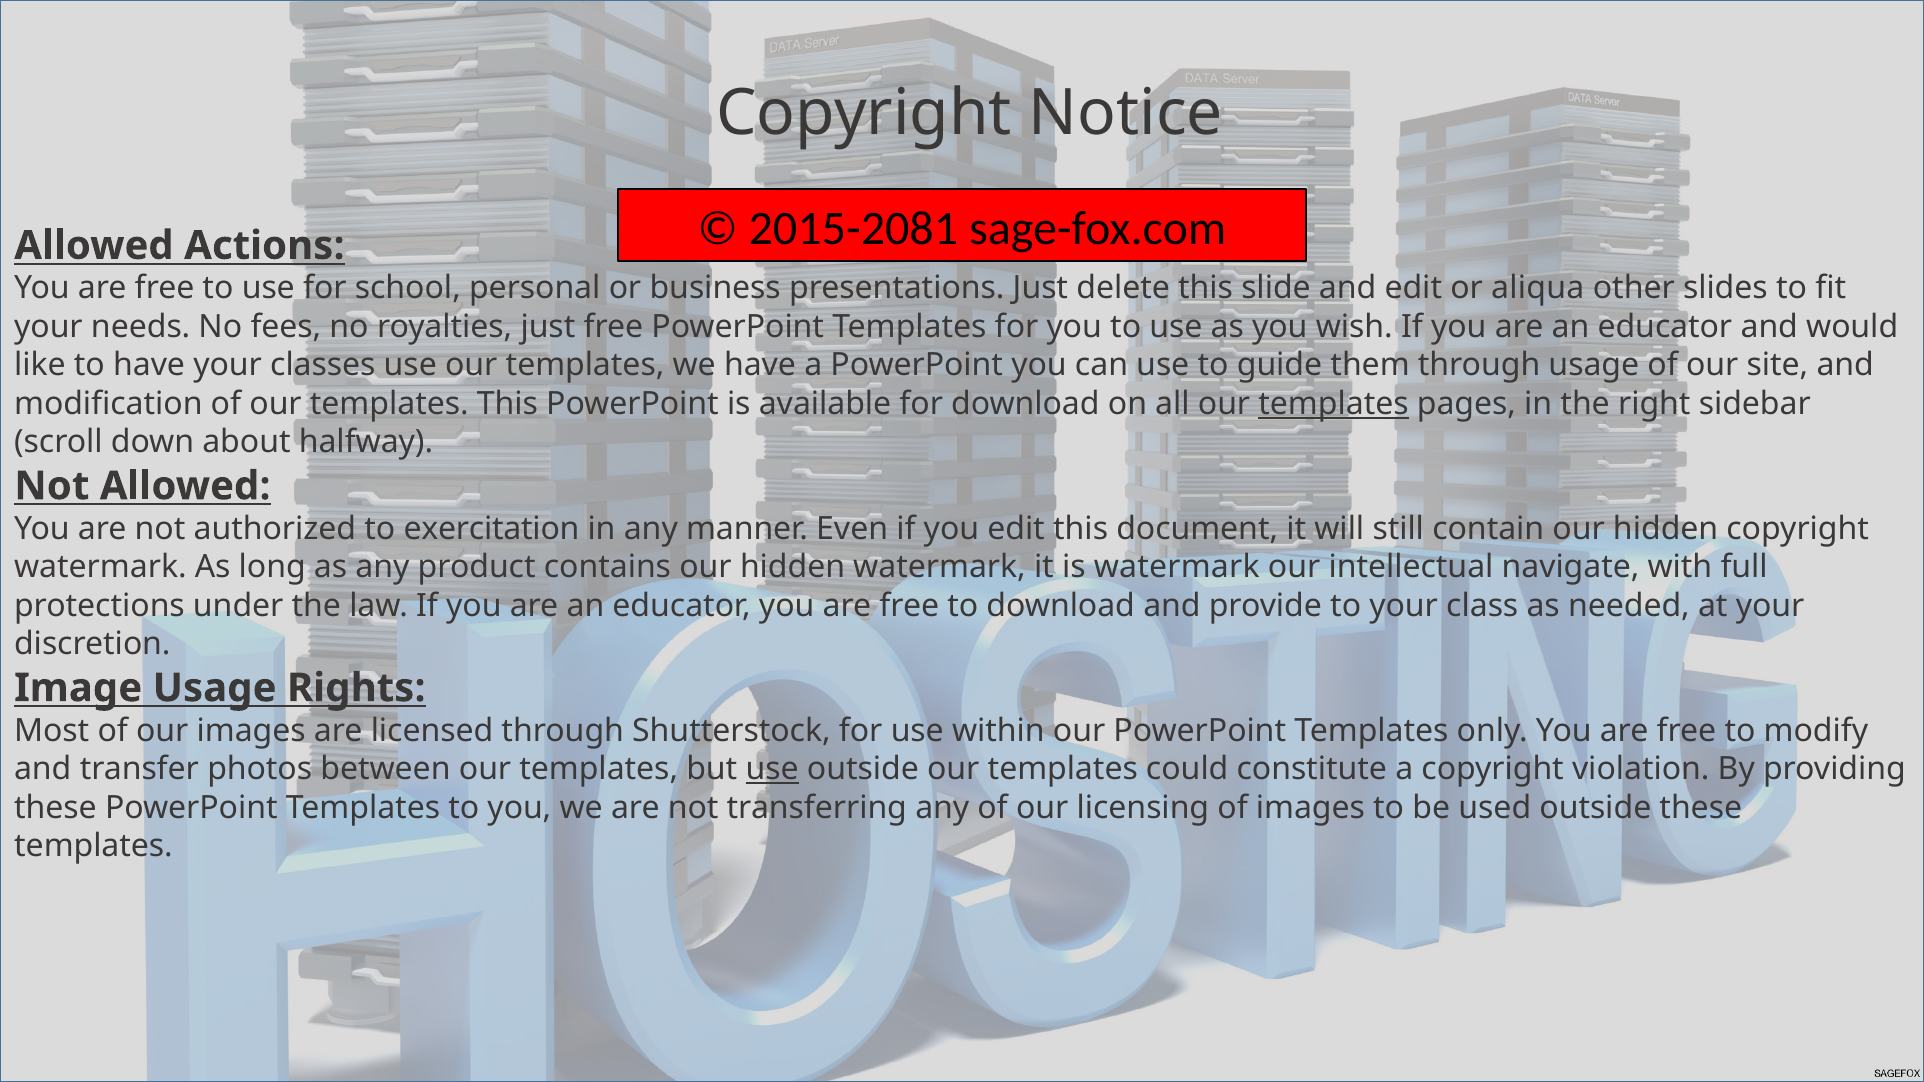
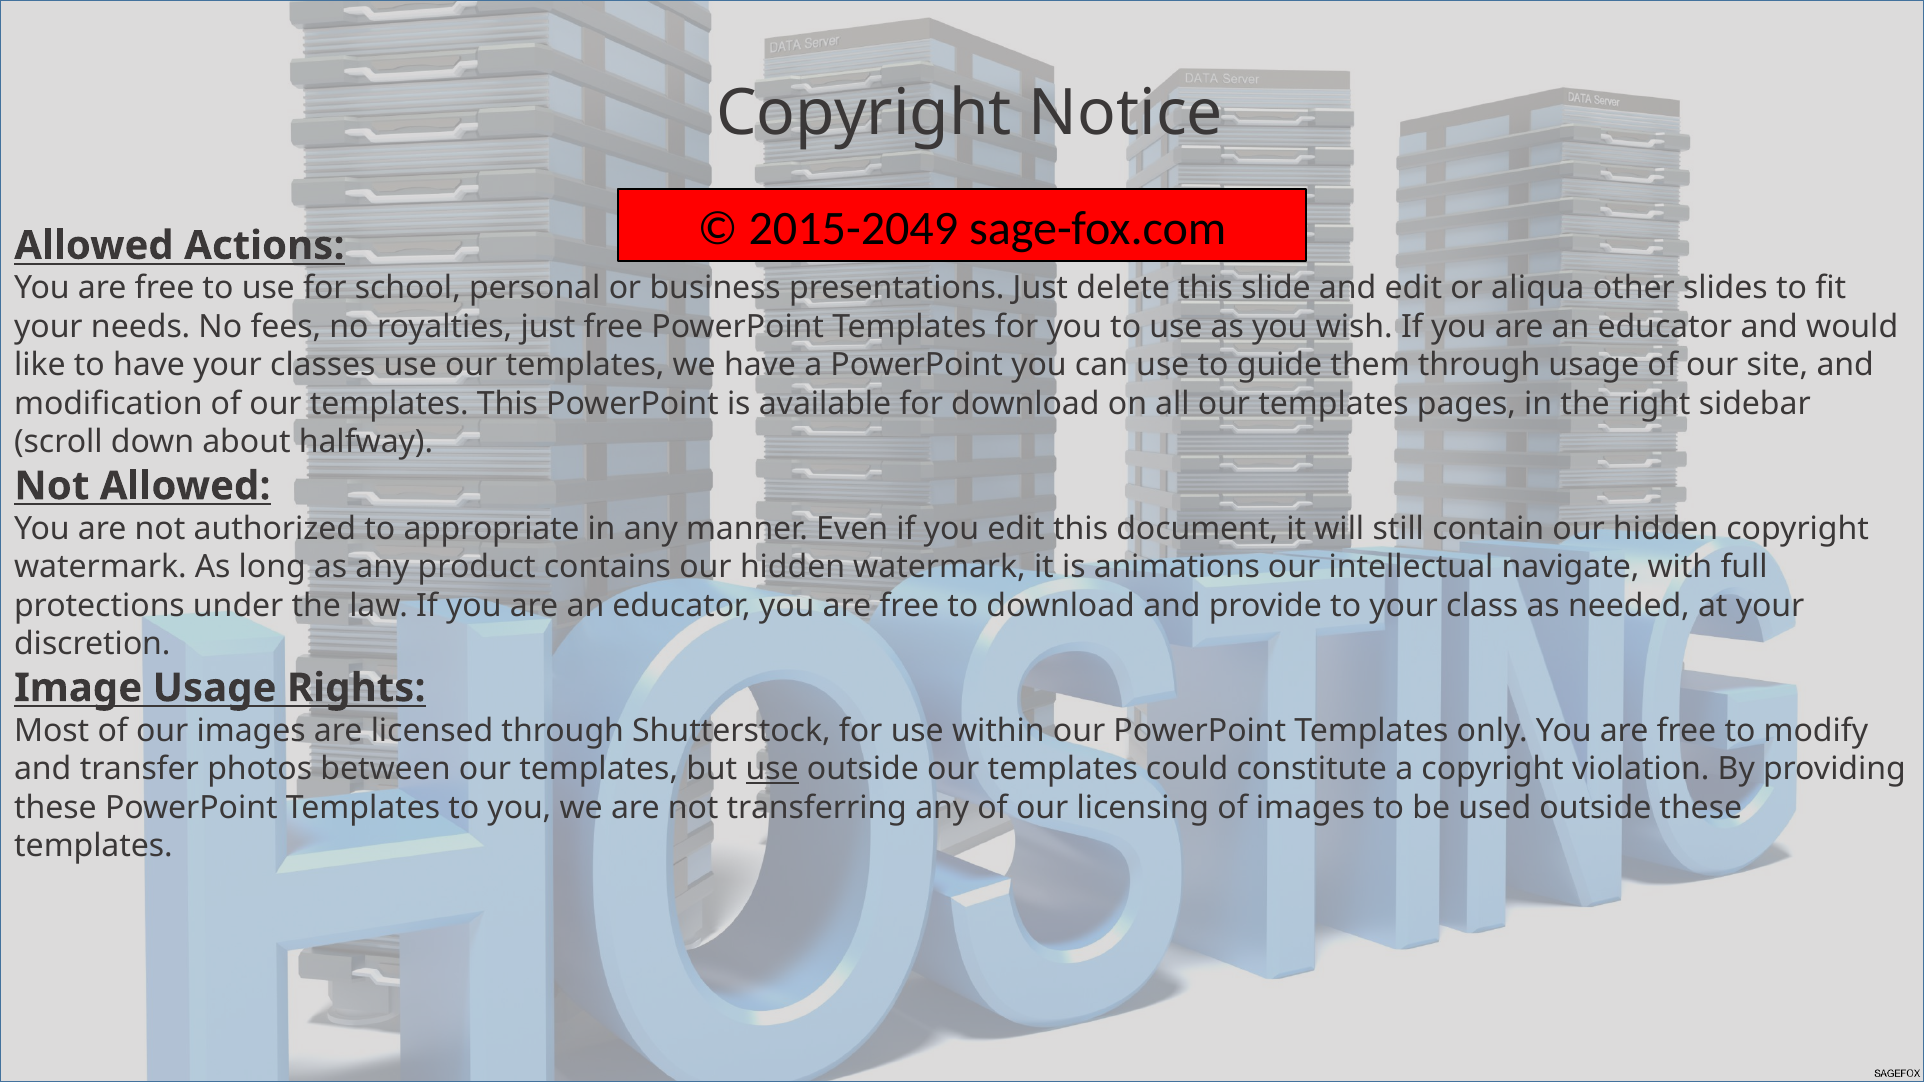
2015-2081: 2015-2081 -> 2015-2049
templates at (1334, 404) underline: present -> none
exercitation: exercitation -> appropriate
is watermark: watermark -> animations
